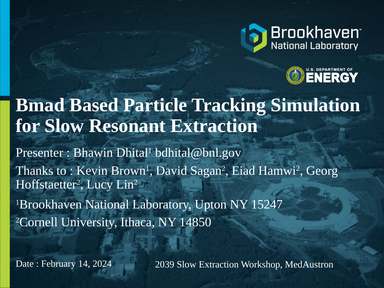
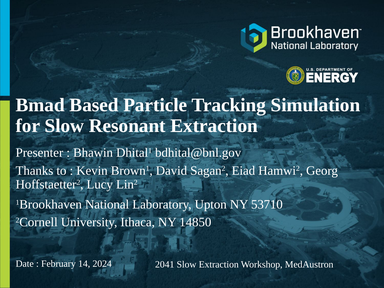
15247: 15247 -> 53710
2039: 2039 -> 2041
